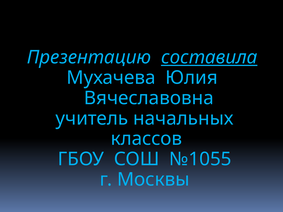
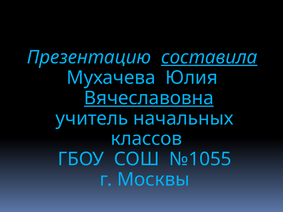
Вячеславовна underline: none -> present
